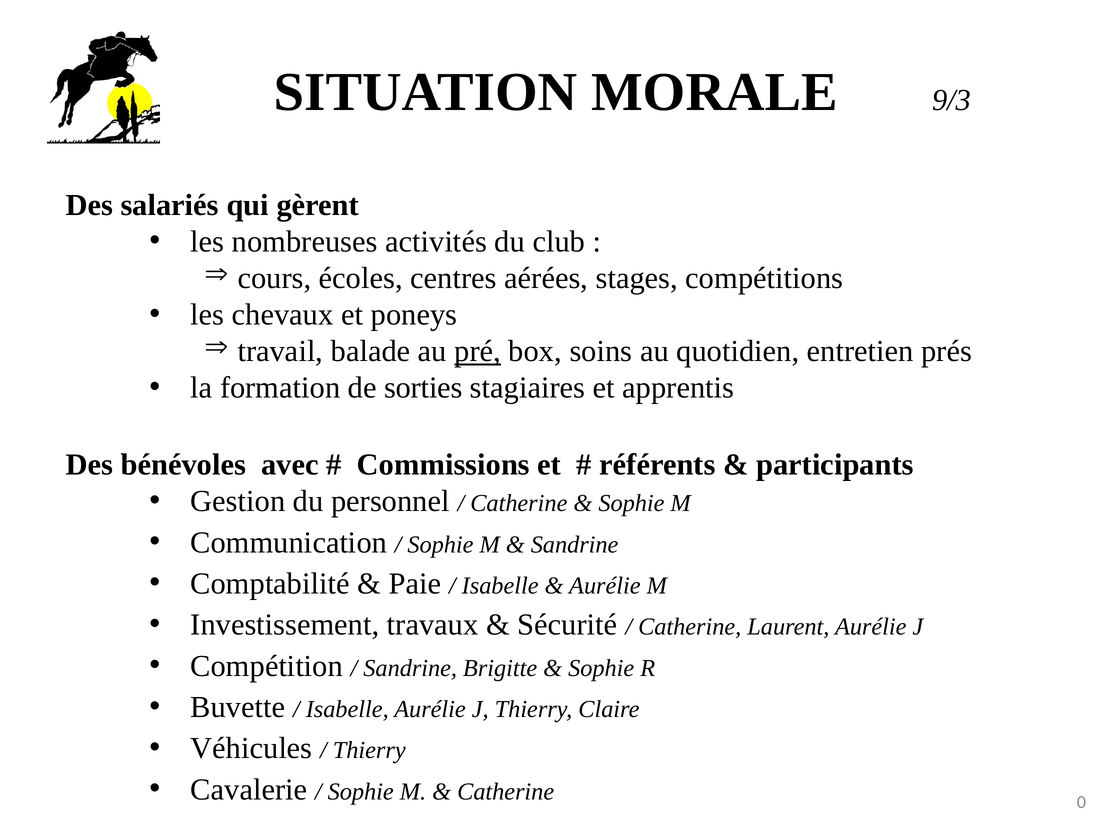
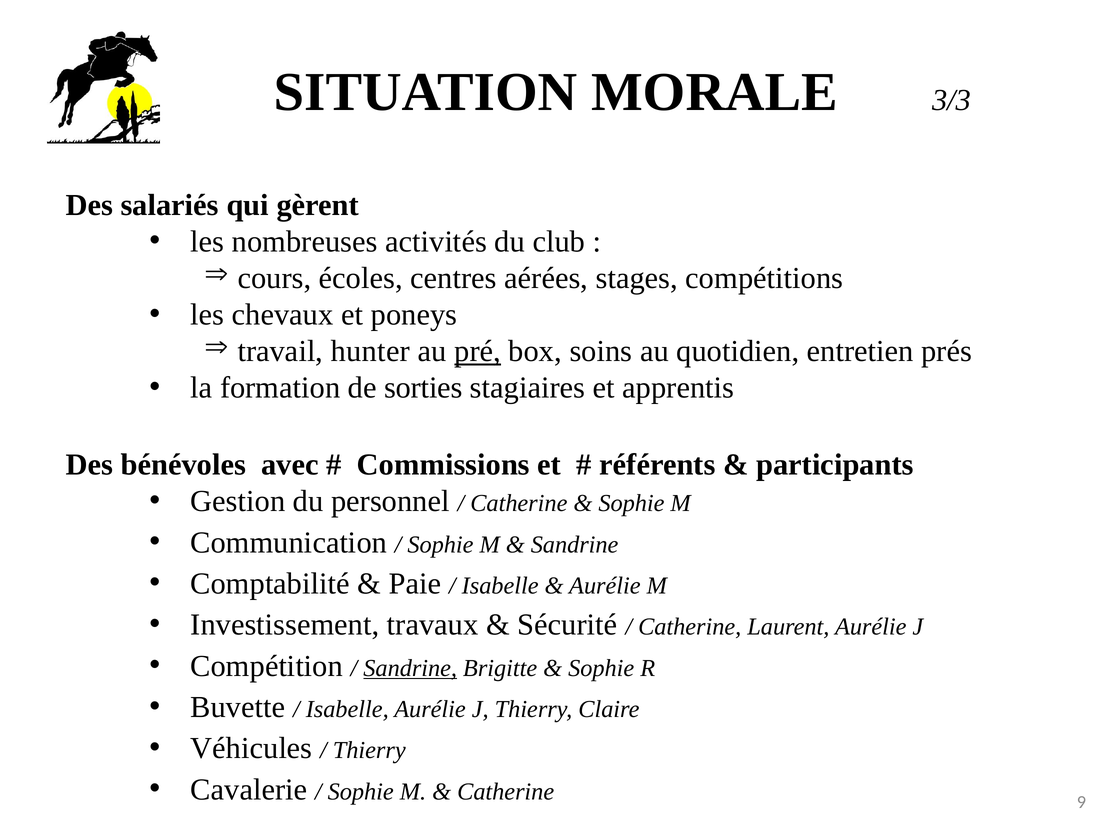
9/3: 9/3 -> 3/3
balade: balade -> hunter
Sandrine at (410, 668) underline: none -> present
0: 0 -> 9
